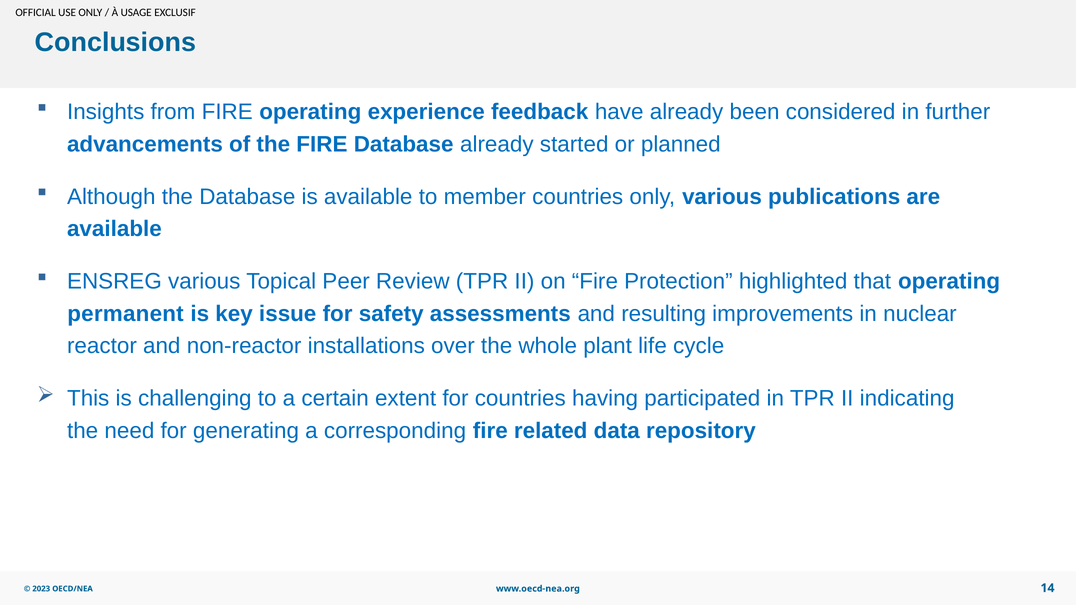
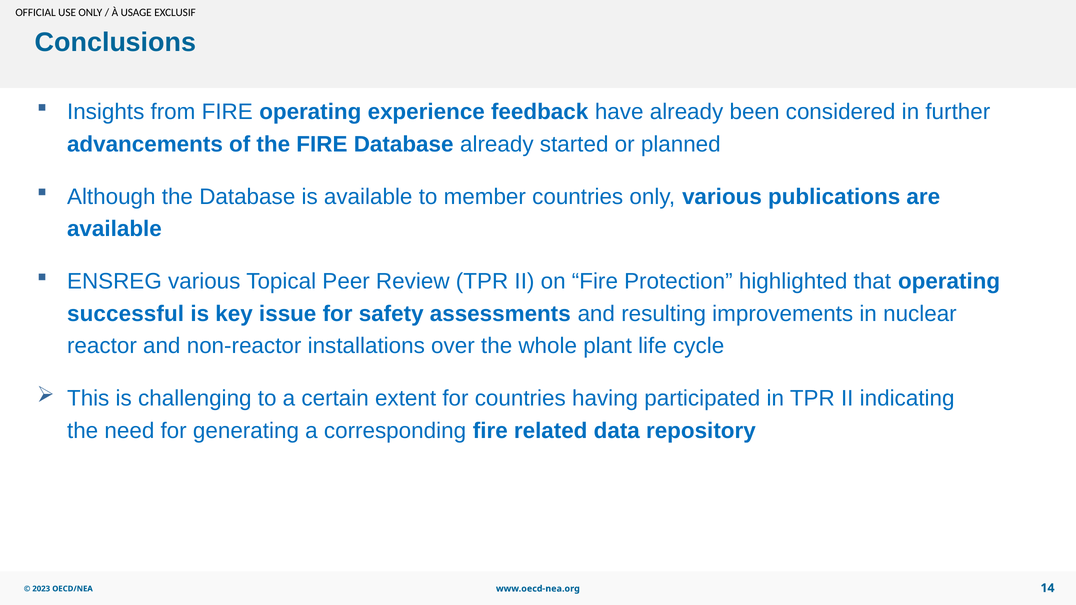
permanent: permanent -> successful
